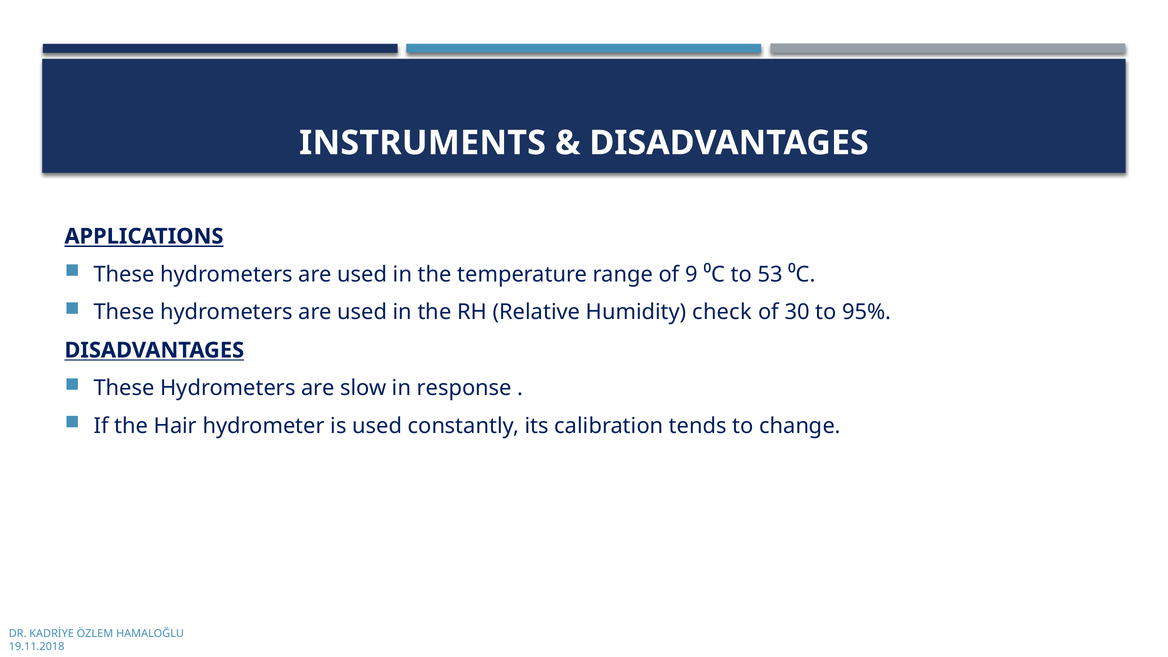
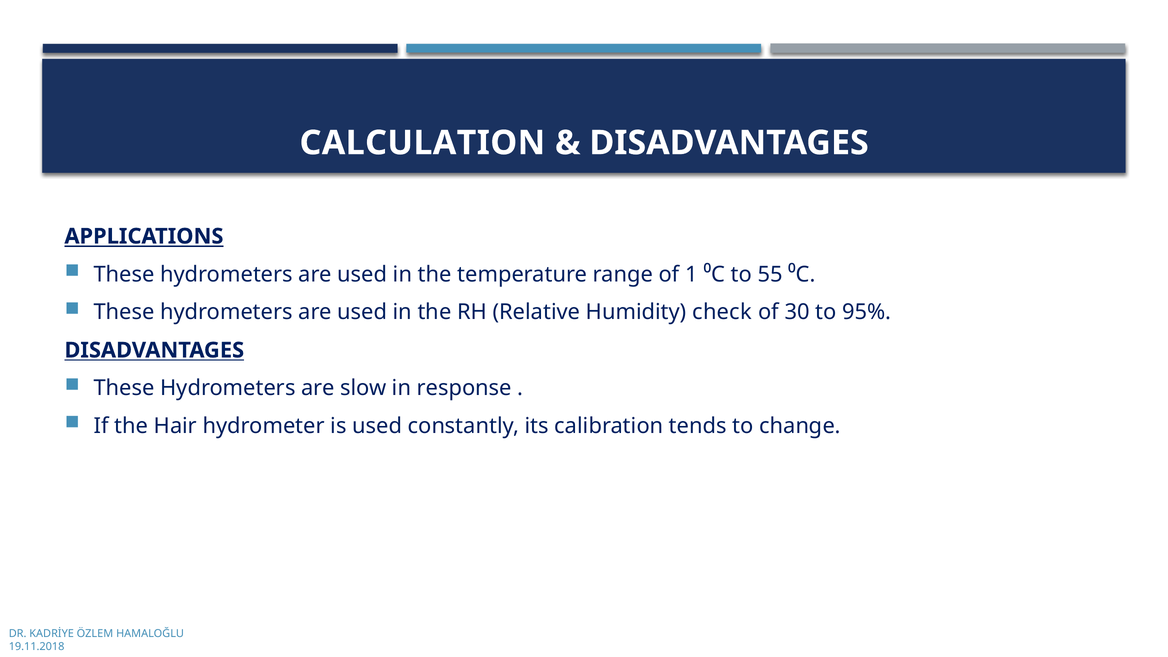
INSTRUMENTS: INSTRUMENTS -> CALCULATION
9: 9 -> 1
53: 53 -> 55
